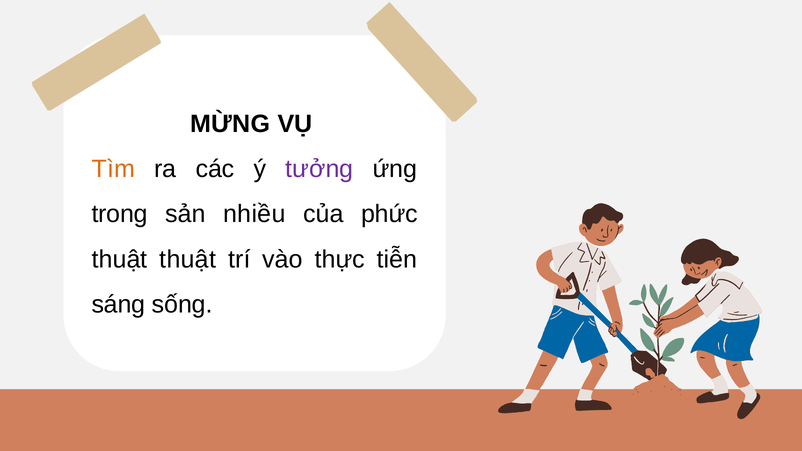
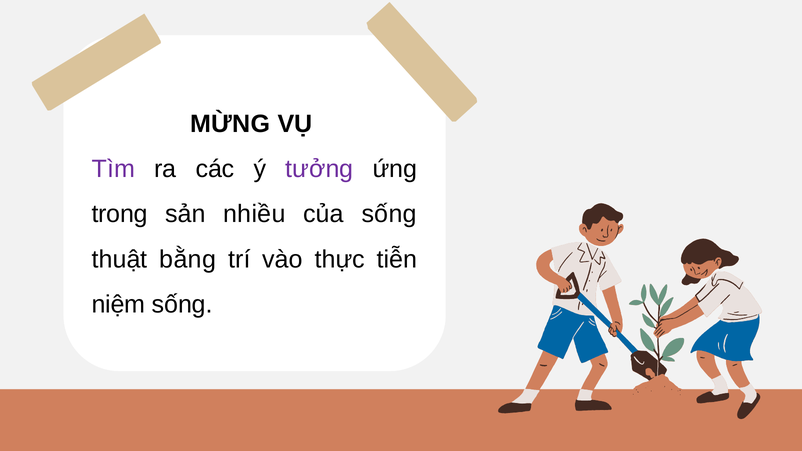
Tìm colour: orange -> purple
của phức: phức -> sống
thuật thuật: thuật -> bằng
sáng: sáng -> niệm
